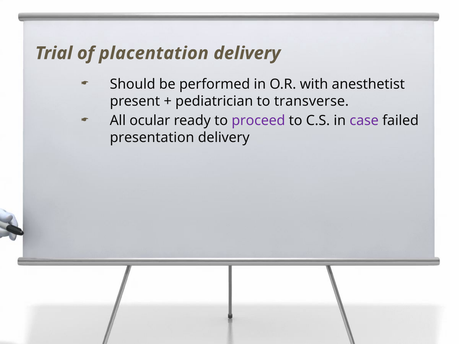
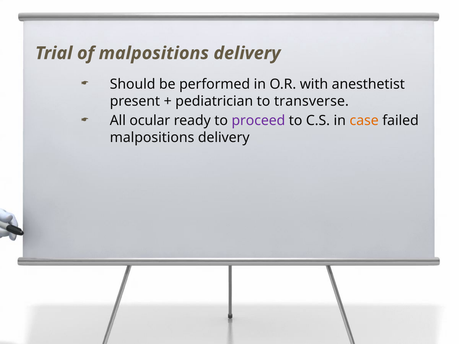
of placentation: placentation -> malpositions
case colour: purple -> orange
presentation at (152, 138): presentation -> malpositions
